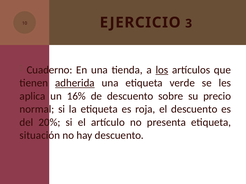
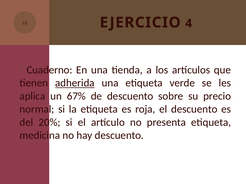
3: 3 -> 4
los underline: present -> none
16%: 16% -> 67%
situación: situación -> medicina
